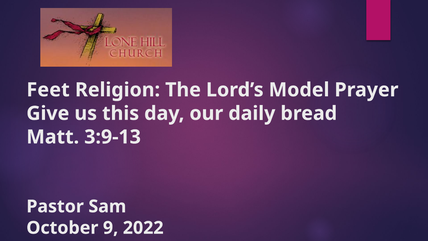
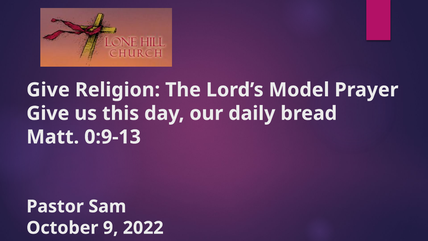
Feet at (48, 90): Feet -> Give
3:9-13: 3:9-13 -> 0:9-13
